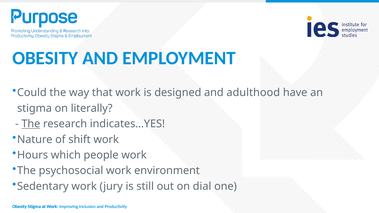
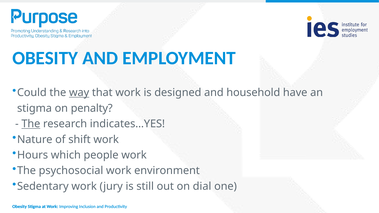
way underline: none -> present
adulthood: adulthood -> household
literally: literally -> penalty
